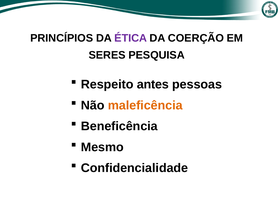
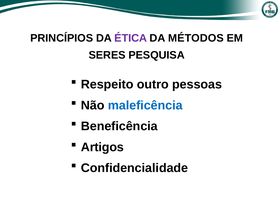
COERÇÃO: COERÇÃO -> MÉTODOS
antes: antes -> outro
maleficência colour: orange -> blue
Mesmo: Mesmo -> Artigos
